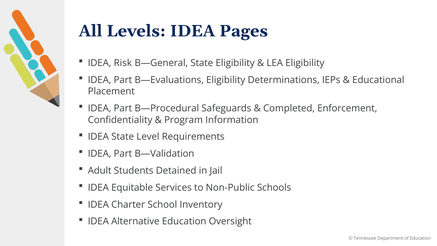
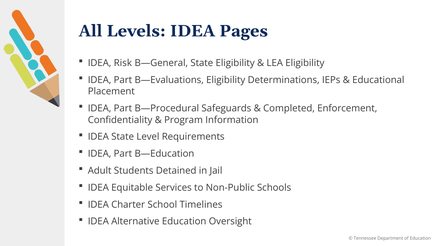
B—Validation: B—Validation -> B—Education
Inventory: Inventory -> Timelines
